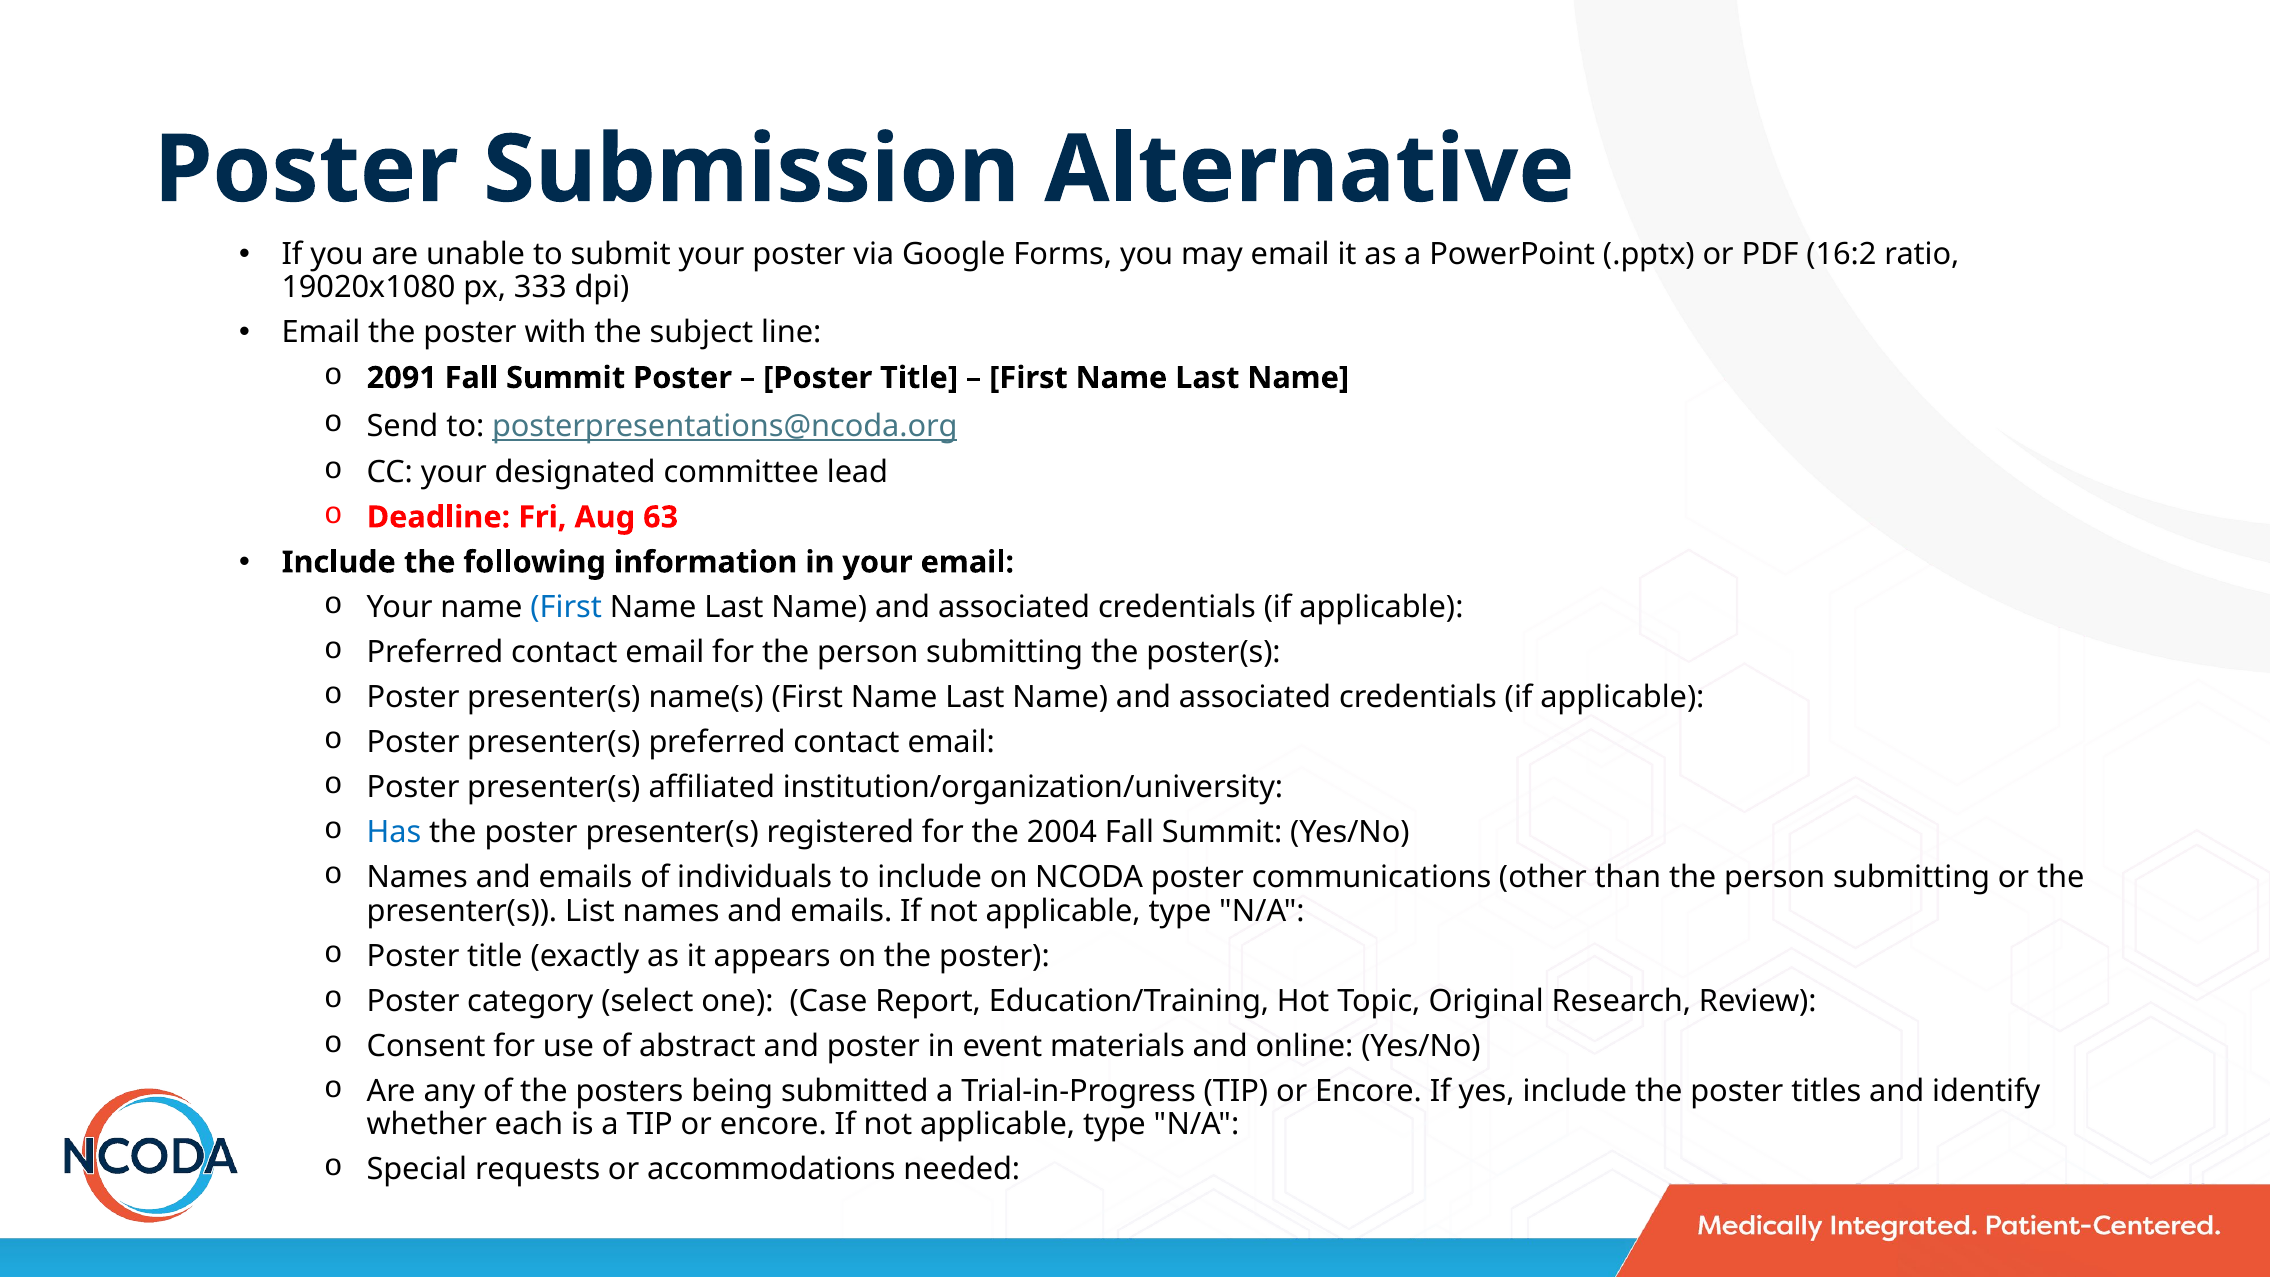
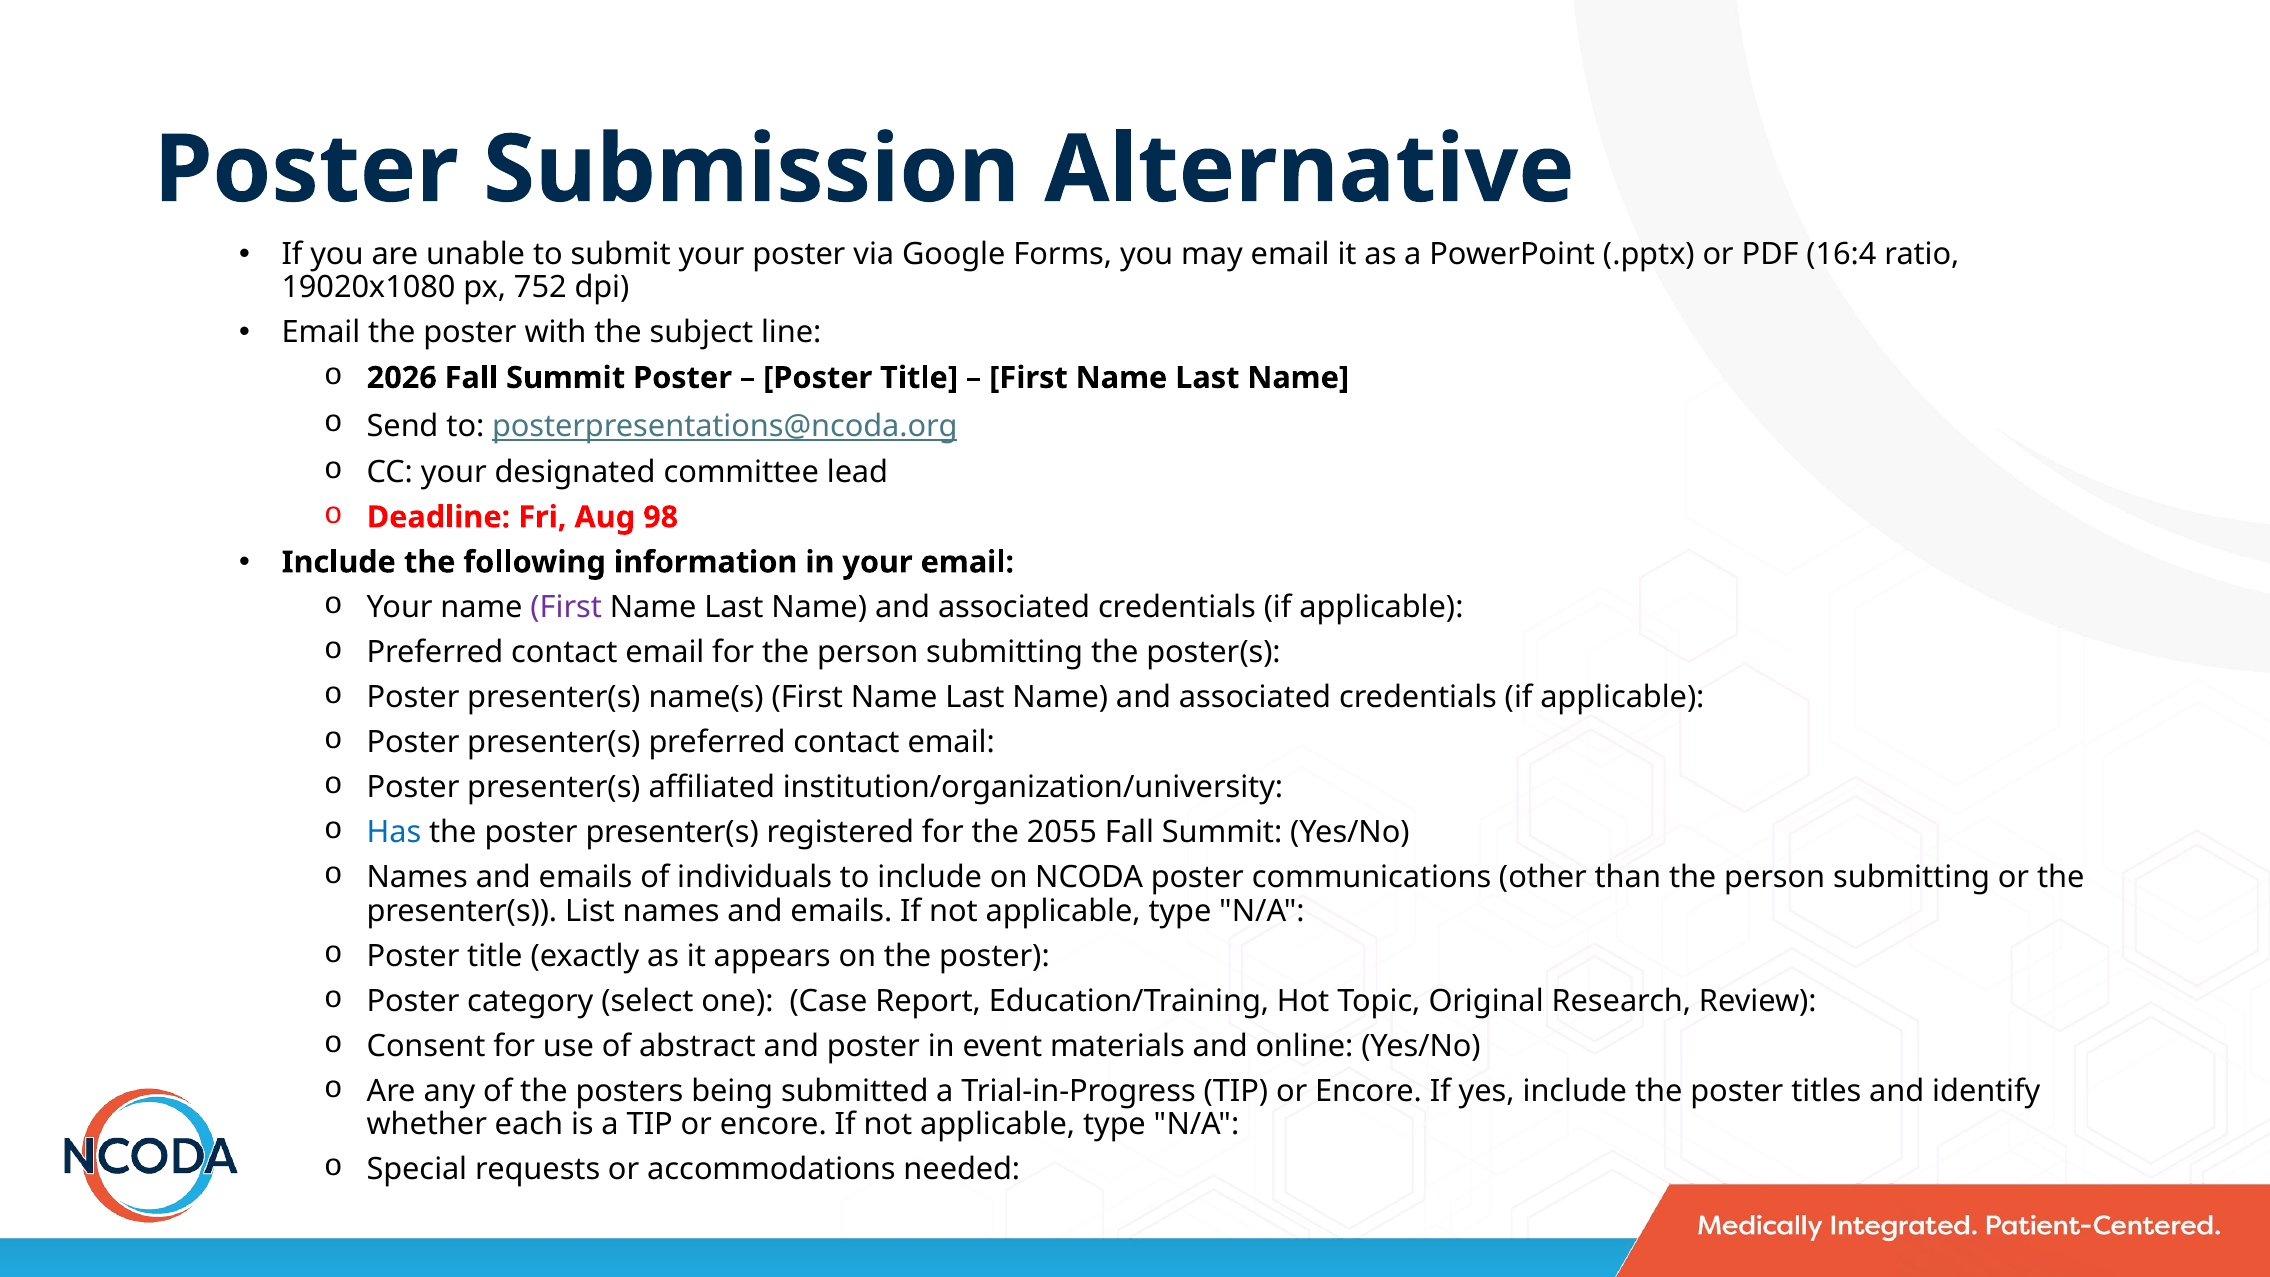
16:2: 16:2 -> 16:4
333: 333 -> 752
2091: 2091 -> 2026
63: 63 -> 98
First at (566, 607) colour: blue -> purple
2004: 2004 -> 2055
